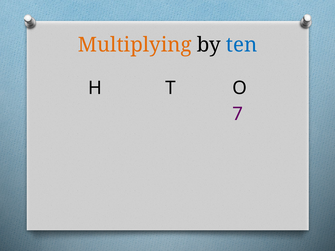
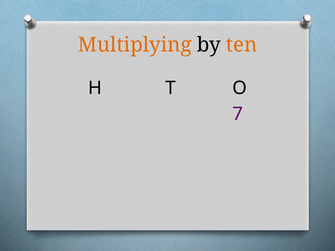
ten colour: blue -> orange
